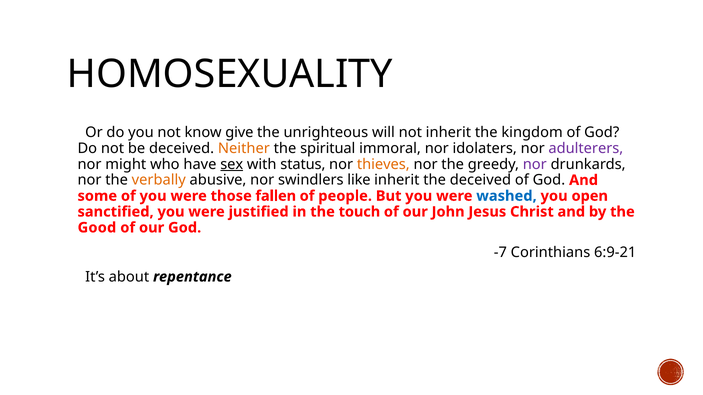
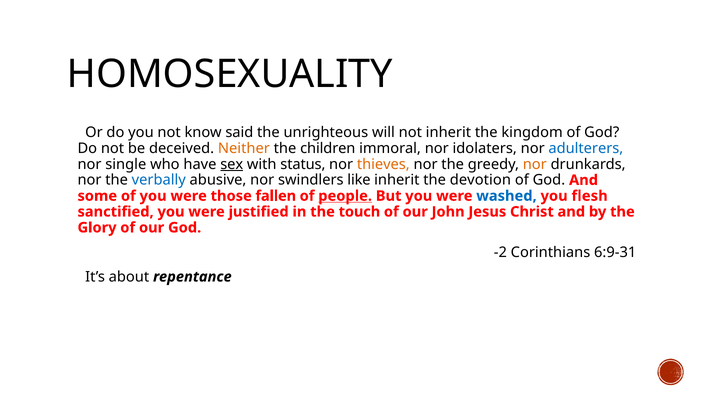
give: give -> said
spiritual: spiritual -> children
adulterers colour: purple -> blue
might: might -> single
nor at (535, 164) colour: purple -> orange
verbally colour: orange -> blue
the deceived: deceived -> devotion
people underline: none -> present
open: open -> flesh
Good: Good -> Glory
-7: -7 -> -2
6:9-21: 6:9-21 -> 6:9-31
